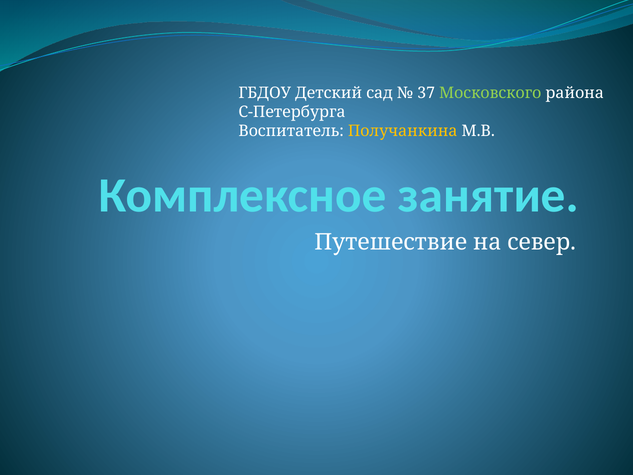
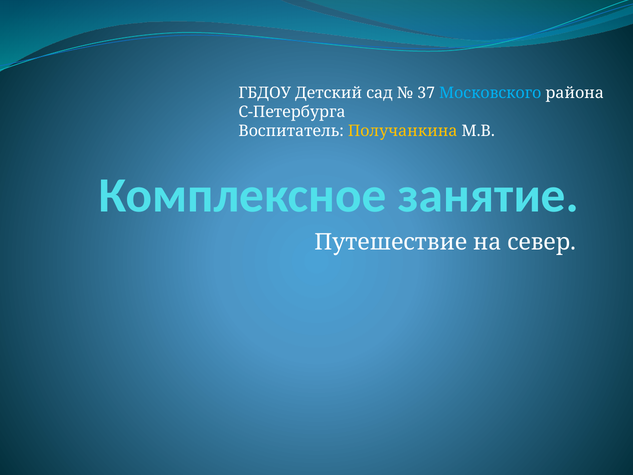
Московского colour: light green -> light blue
